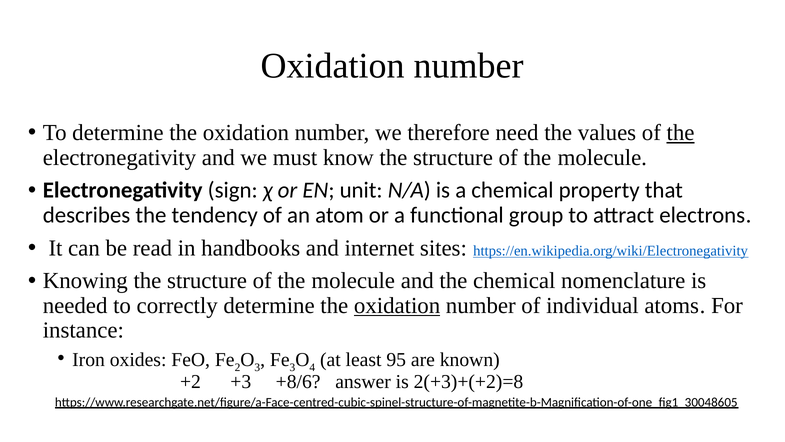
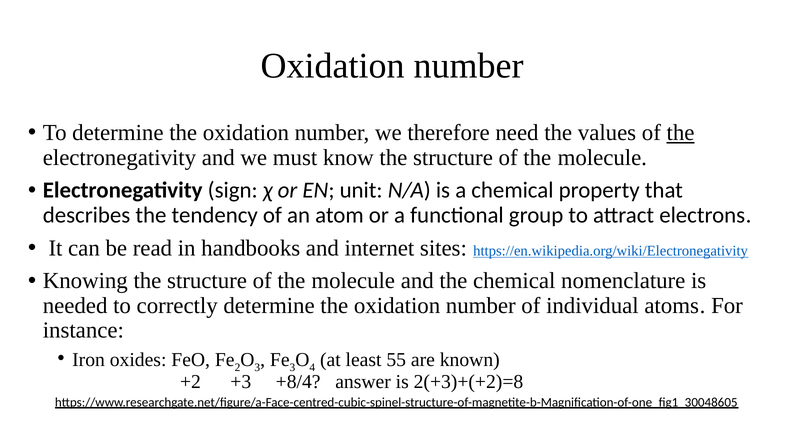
oxidation at (397, 305) underline: present -> none
95: 95 -> 55
+8/6: +8/6 -> +8/4
